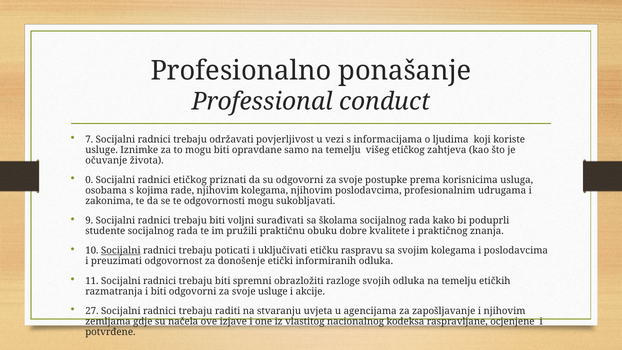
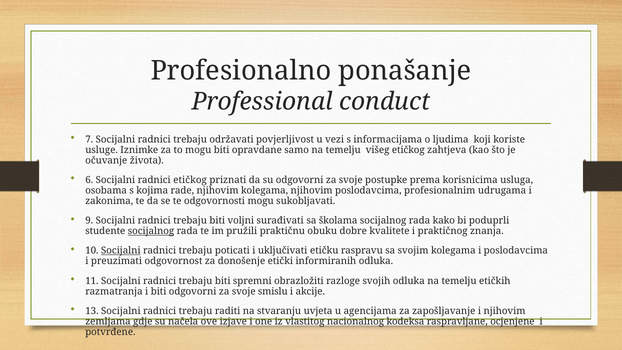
0: 0 -> 6
socijalnog at (151, 231) underline: none -> present
svoje usluge: usluge -> smislu
27: 27 -> 13
